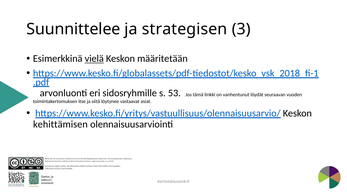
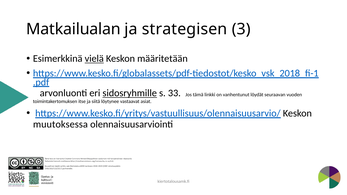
Suunnittelee: Suunnittelee -> Matkailualan
sidosryhmille underline: none -> present
53: 53 -> 33
kehittämisen: kehittämisen -> muutoksessa
